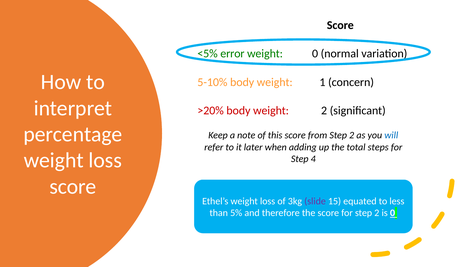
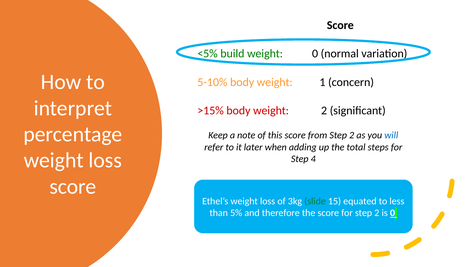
error: error -> build
>20%: >20% -> >15%
slide colour: purple -> green
